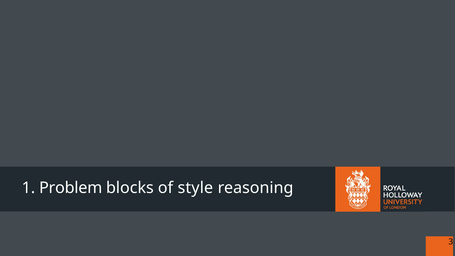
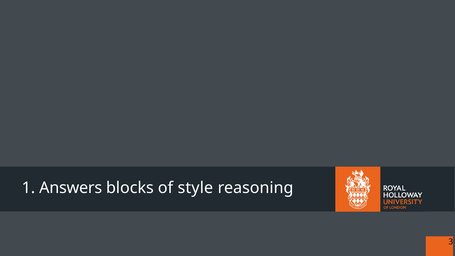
Problem: Problem -> Answers
